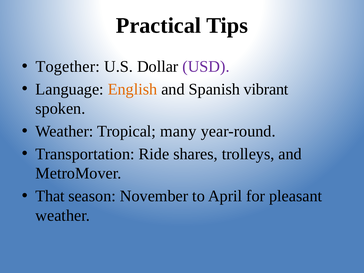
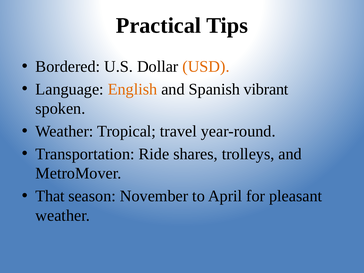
Together: Together -> Bordered
USD colour: purple -> orange
many: many -> travel
